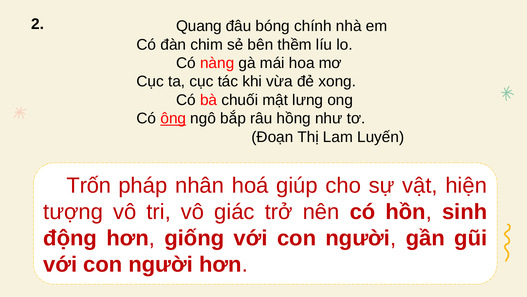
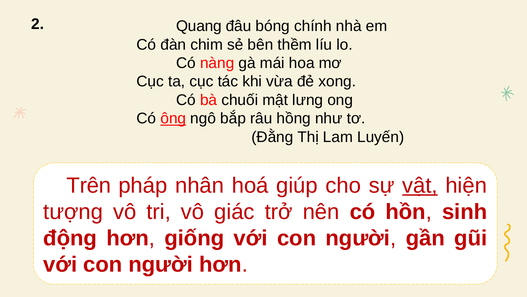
Đoạn: Đoạn -> Đằng
Trốn: Trốn -> Trên
vật underline: none -> present
